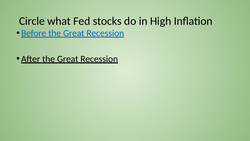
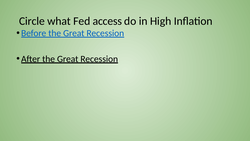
stocks: stocks -> access
